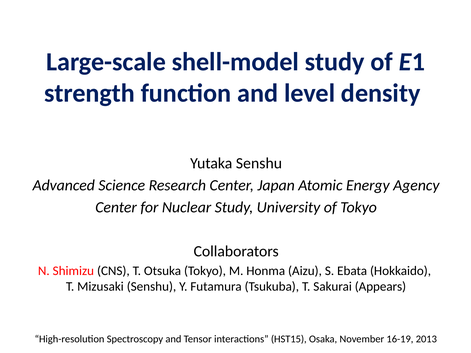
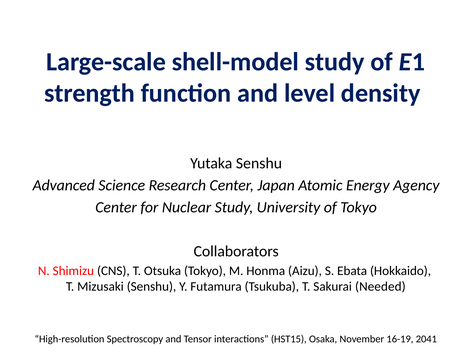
Appears: Appears -> Needed
2013: 2013 -> 2041
